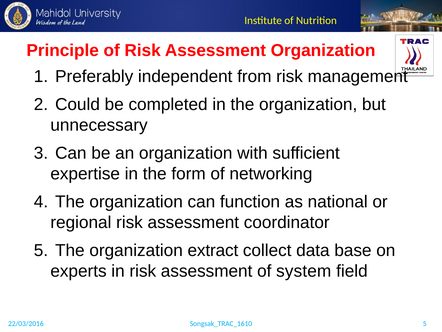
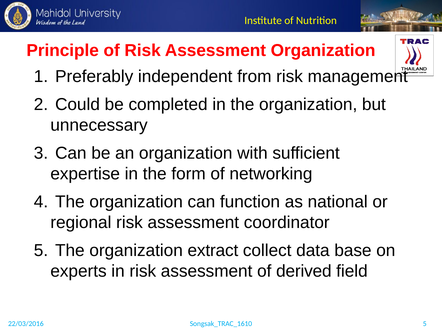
system: system -> derived
